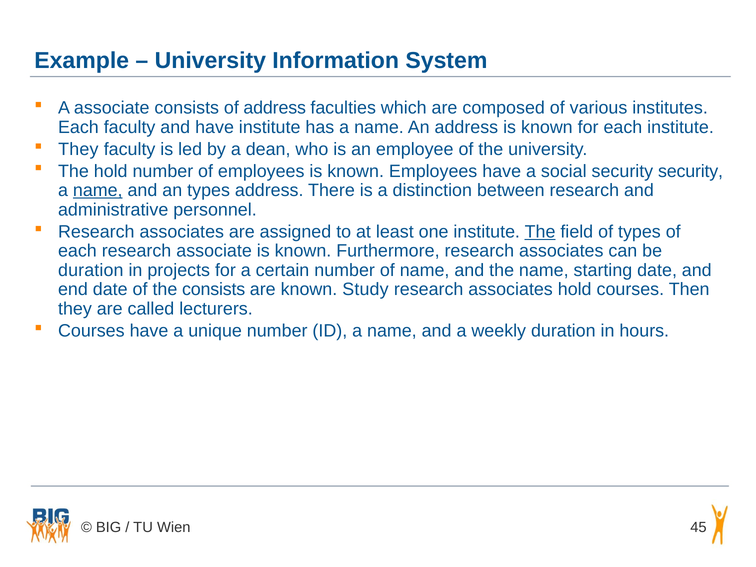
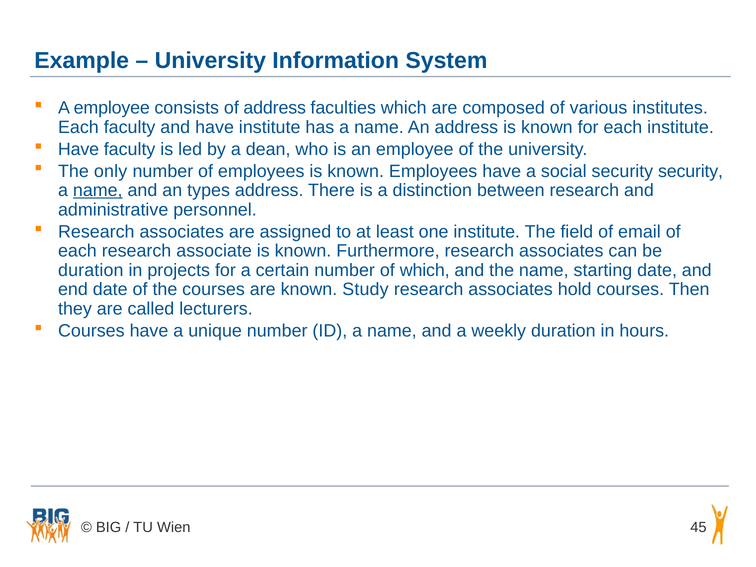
A associate: associate -> employee
They at (78, 149): They -> Have
The hold: hold -> only
The at (540, 232) underline: present -> none
of types: types -> email
of name: name -> which
the consists: consists -> courses
